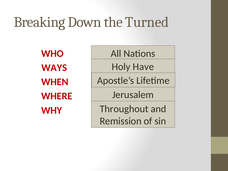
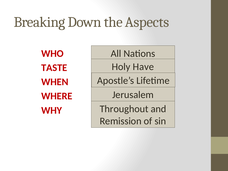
Turned: Turned -> Aspects
WAYS: WAYS -> TASTE
